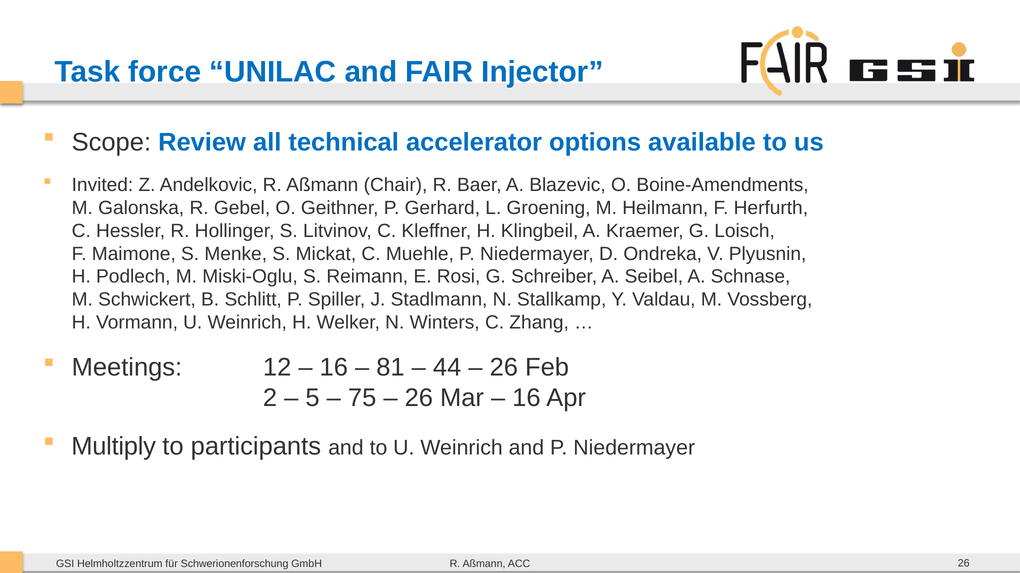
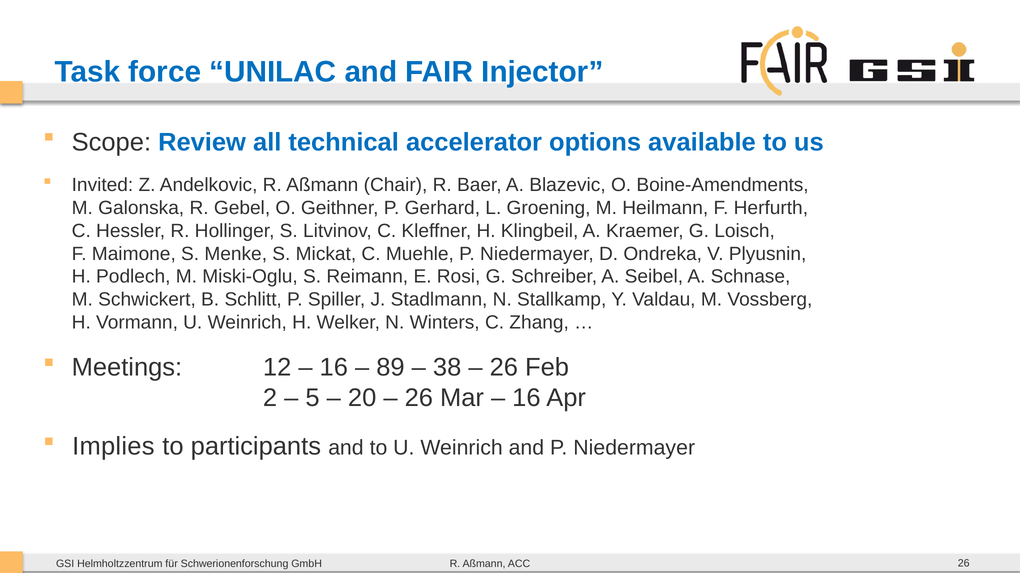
81: 81 -> 89
44: 44 -> 38
75: 75 -> 20
Multiply: Multiply -> Implies
